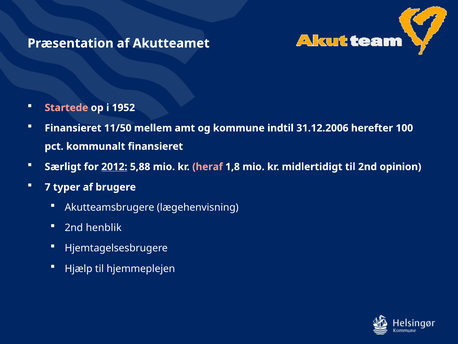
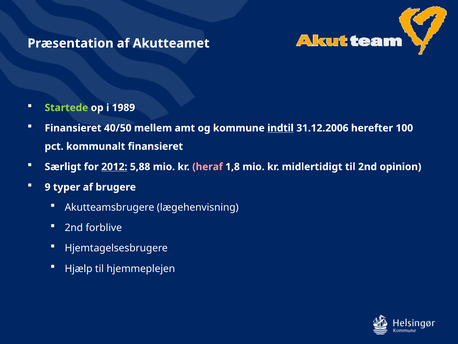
Startede colour: pink -> light green
1952: 1952 -> 1989
11/50: 11/50 -> 40/50
indtil underline: none -> present
7: 7 -> 9
henblik: henblik -> forblive
